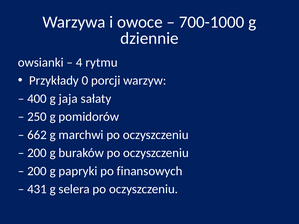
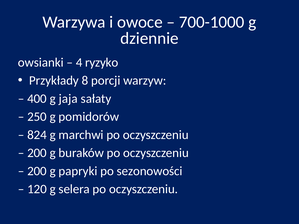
rytmu: rytmu -> ryzyko
0: 0 -> 8
662: 662 -> 824
finansowych: finansowych -> sezonowości
431: 431 -> 120
